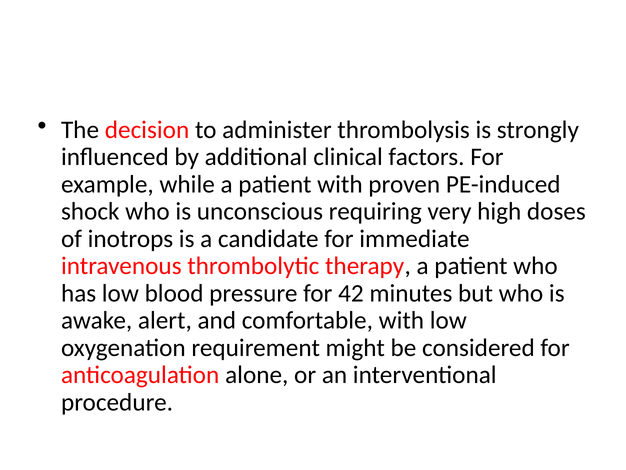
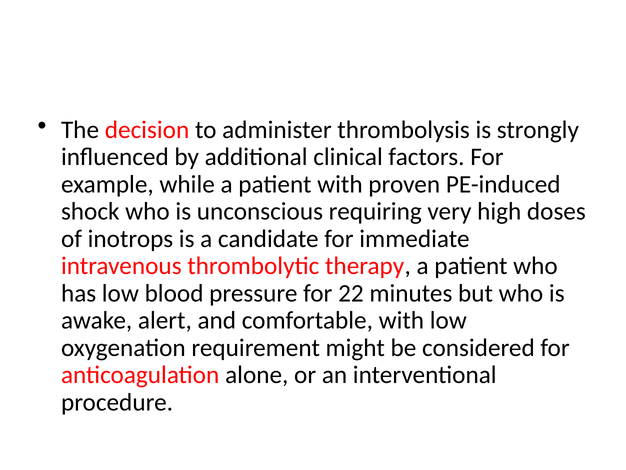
42: 42 -> 22
